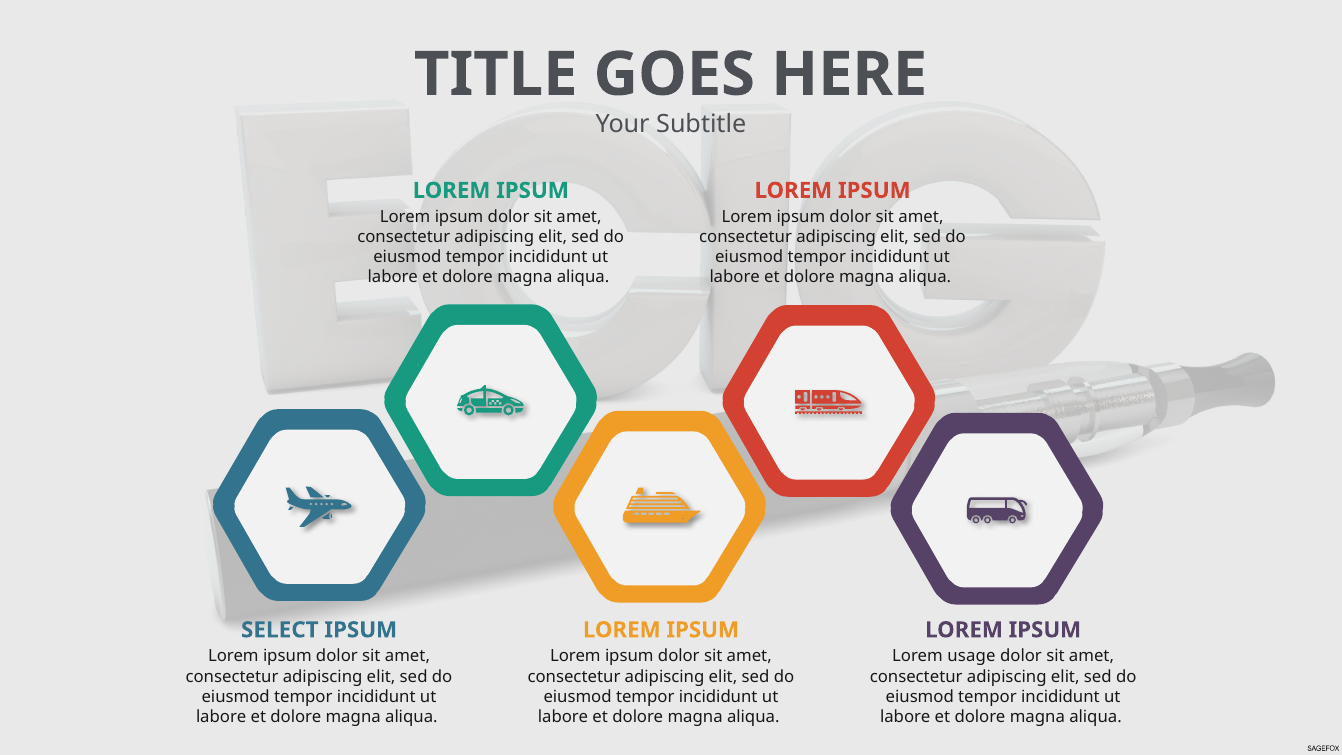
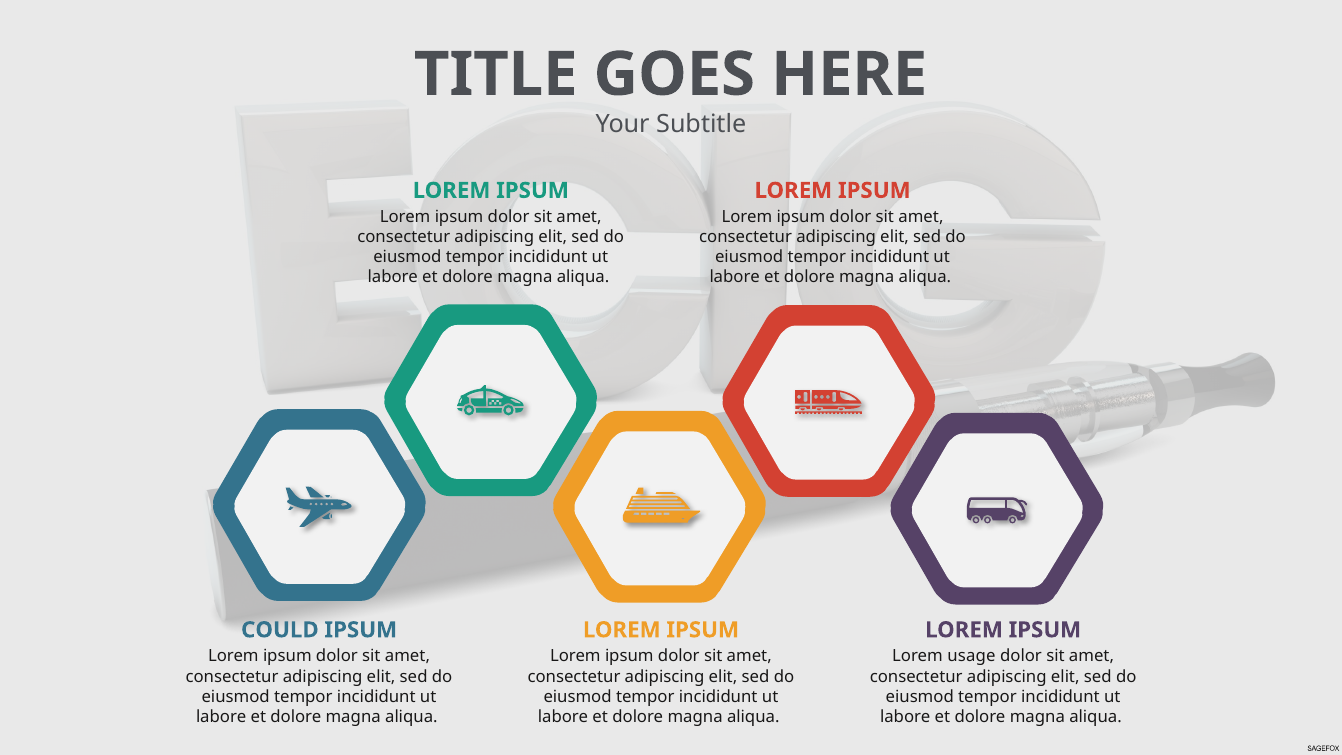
SELECT: SELECT -> COULD
